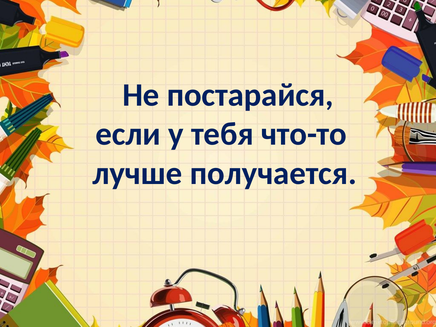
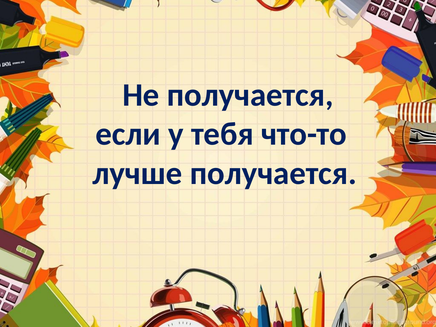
Не постарайся: постарайся -> получается
